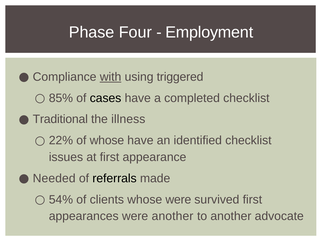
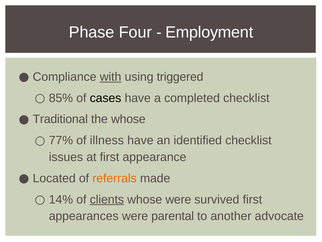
the illness: illness -> whose
22%: 22% -> 77%
of whose: whose -> illness
Needed: Needed -> Located
referrals colour: black -> orange
54%: 54% -> 14%
clients underline: none -> present
were another: another -> parental
